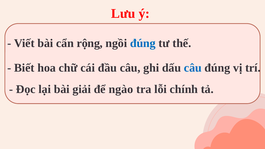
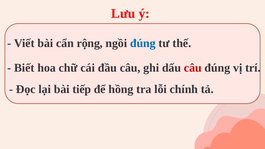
câu at (193, 68) colour: blue -> red
giải: giải -> tiếp
ngào: ngào -> hồng
